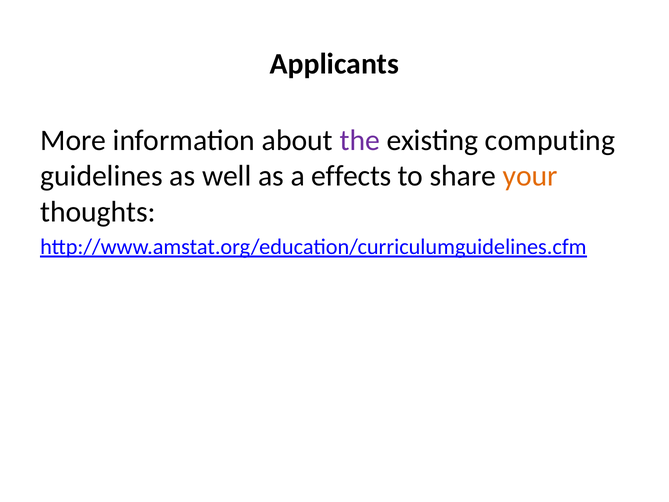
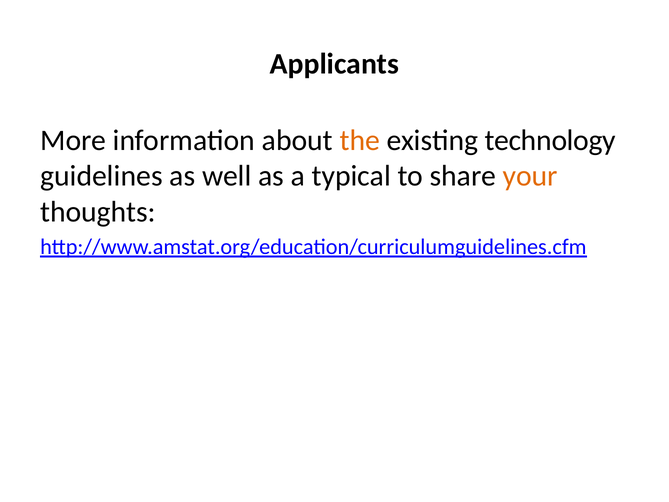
the colour: purple -> orange
computing: computing -> technology
effects: effects -> typical
